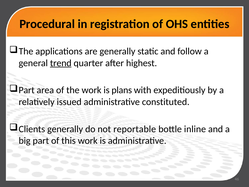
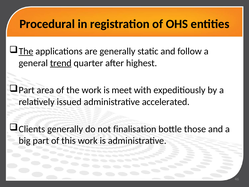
The at (26, 51) underline: none -> present
plans: plans -> meet
constituted: constituted -> accelerated
reportable: reportable -> finalisation
inline: inline -> those
